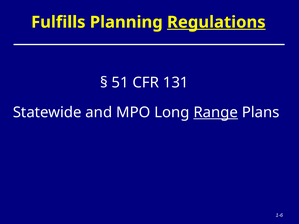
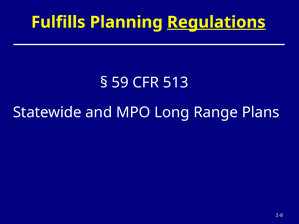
51: 51 -> 59
131: 131 -> 513
Range underline: present -> none
